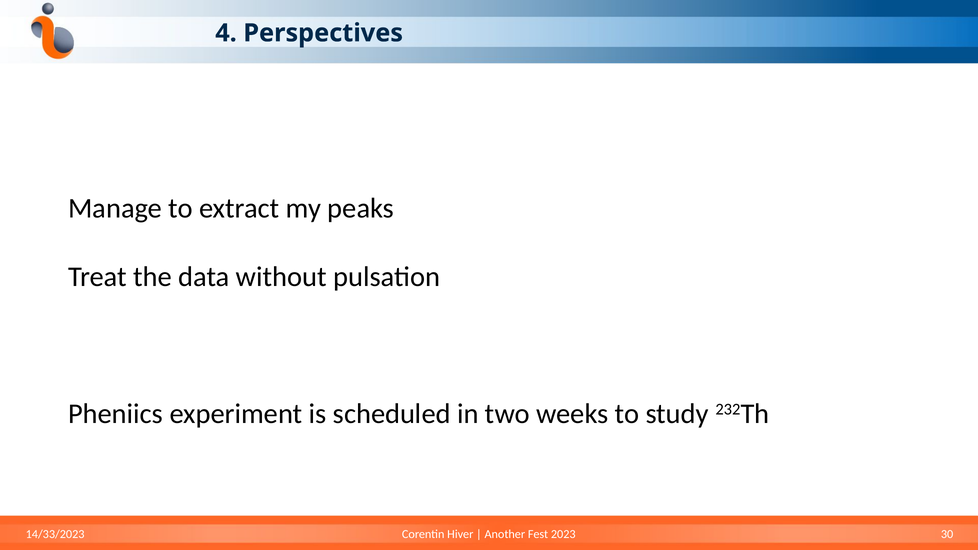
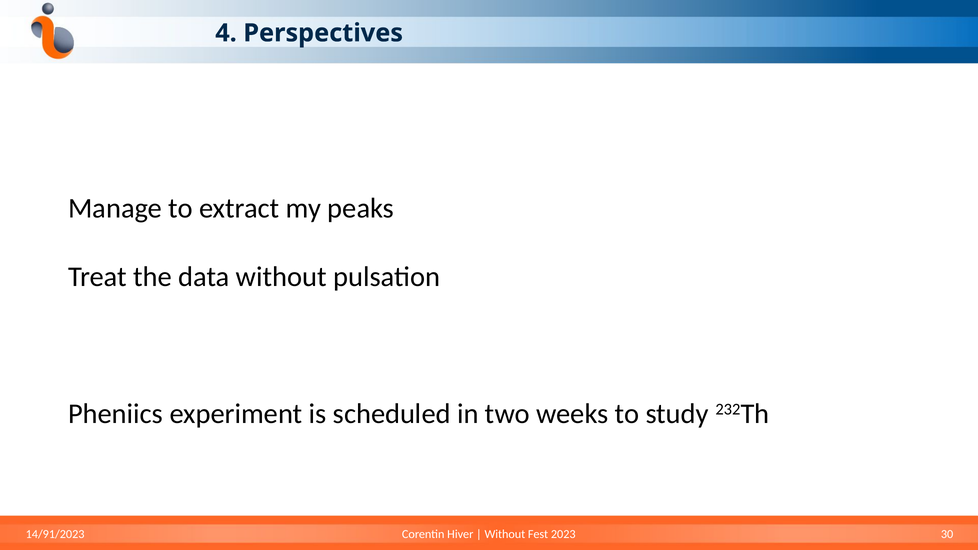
Another at (505, 534): Another -> Without
14/33/2023: 14/33/2023 -> 14/91/2023
